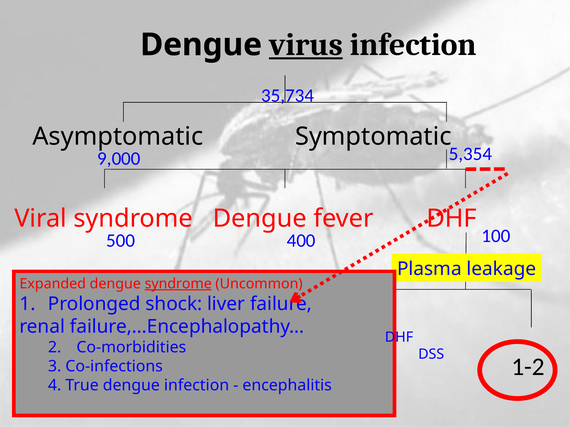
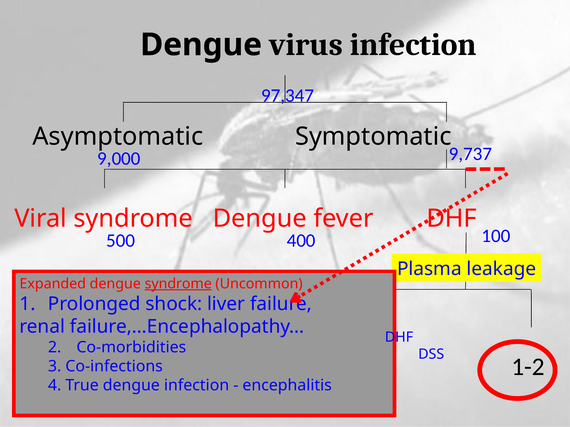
virus underline: present -> none
35,734: 35,734 -> 97,347
5,354: 5,354 -> 9,737
